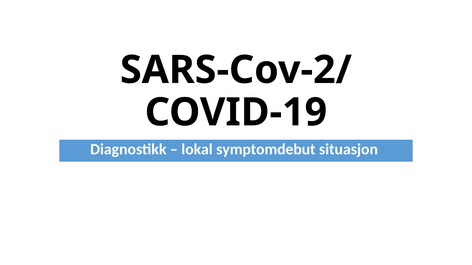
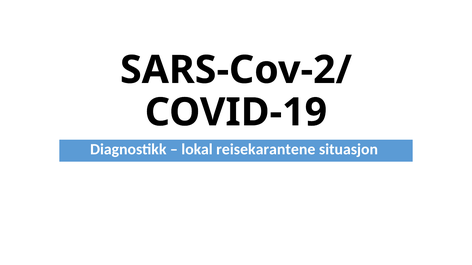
symptomdebut: symptomdebut -> reisekarantene
